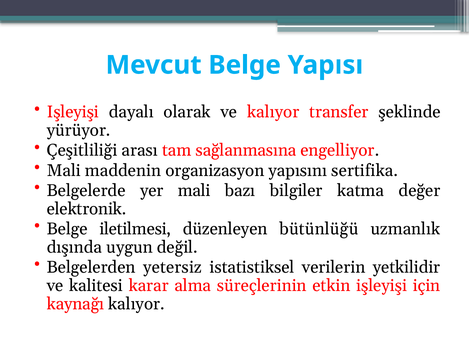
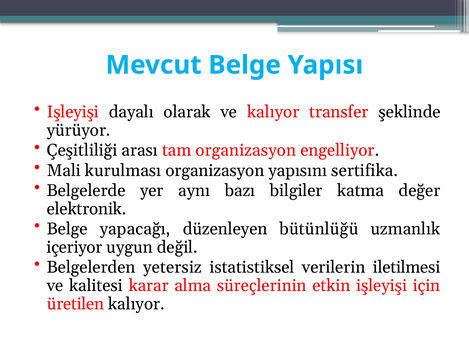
tam sağlanmasına: sağlanmasına -> organizasyon
maddenin: maddenin -> kurulması
yer mali: mali -> aynı
iletilmesi: iletilmesi -> yapacağı
dışında: dışında -> içeriyor
yetkilidir: yetkilidir -> iletilmesi
kaynağı: kaynağı -> üretilen
